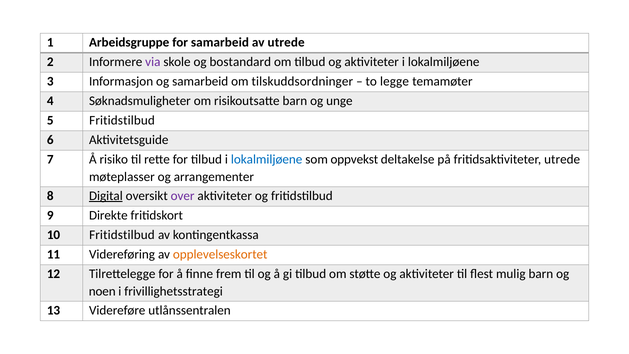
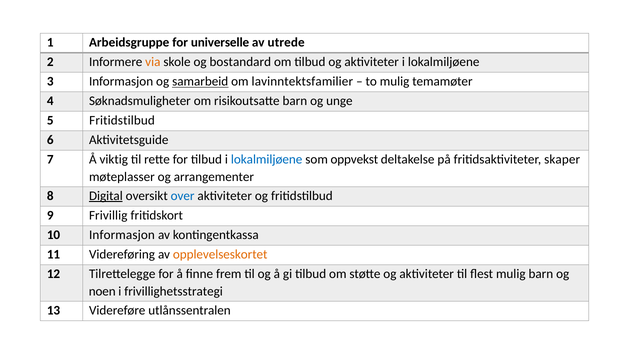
for samarbeid: samarbeid -> universelle
via colour: purple -> orange
samarbeid at (200, 81) underline: none -> present
tilskuddsordninger: tilskuddsordninger -> lavinntektsfamilier
to legge: legge -> mulig
risiko: risiko -> viktig
fritidsaktiviteter utrede: utrede -> skaper
over colour: purple -> blue
Direkte: Direkte -> Frivillig
10 Fritidstilbud: Fritidstilbud -> Informasjon
